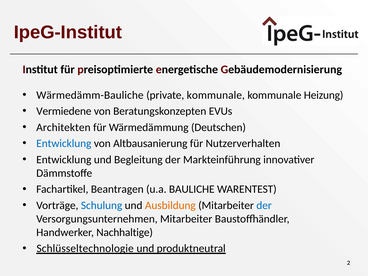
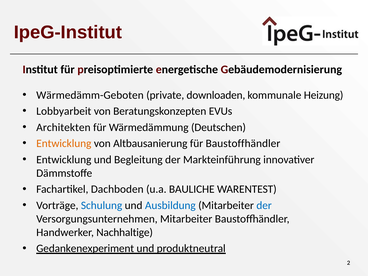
Wärmedämm-Bauliche: Wärmedämm-Bauliche -> Wärmedämm-Geboten
private kommunale: kommunale -> downloaden
Vermiedene: Vermiedene -> Lobbyarbeit
Entwicklung at (64, 143) colour: blue -> orange
für Nutzerverhalten: Nutzerverhalten -> Baustoffhändler
Beantragen: Beantragen -> Dachboden
Ausbildung colour: orange -> blue
Schlüsseltechnologie: Schlüsseltechnologie -> Gedankenexperiment
